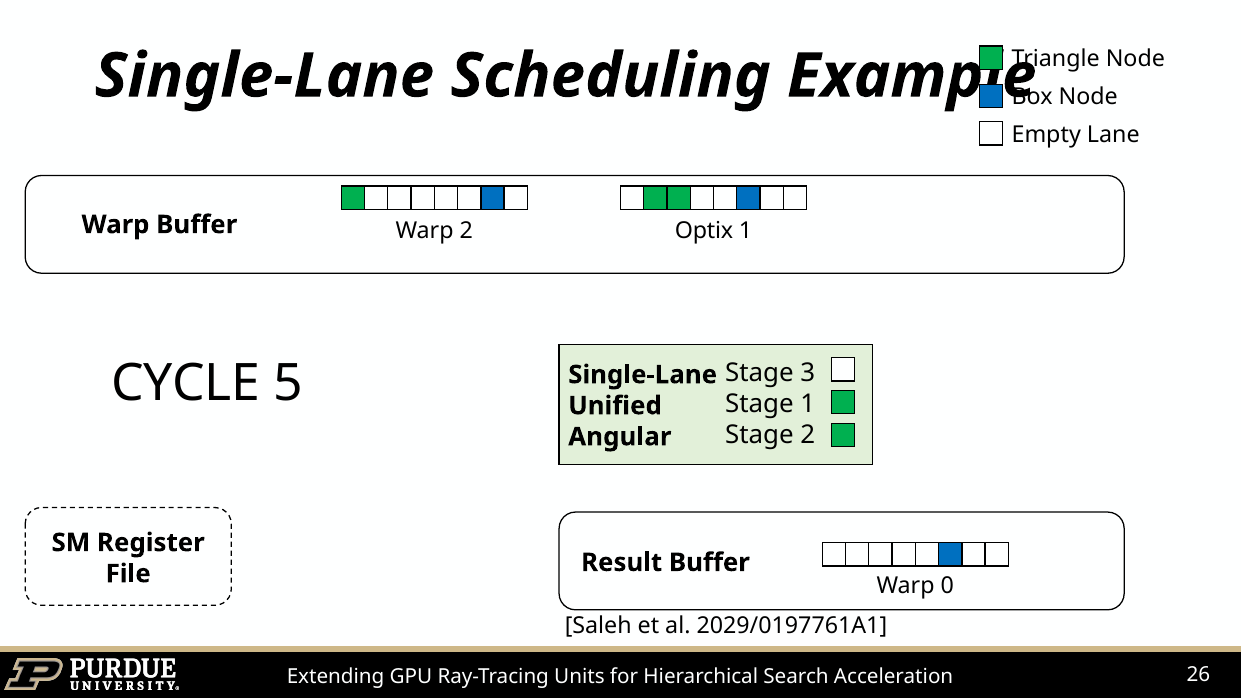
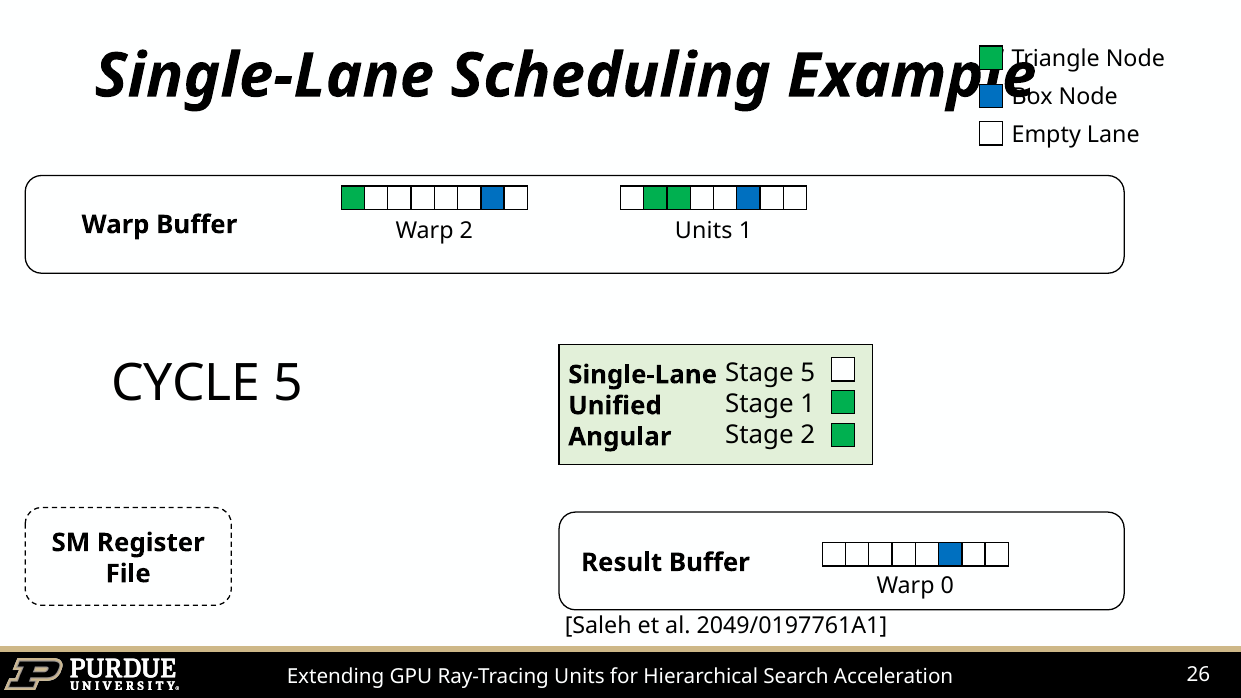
2 Optix: Optix -> Units
Stage 3: 3 -> 5
2029/0197761A1: 2029/0197761A1 -> 2049/0197761A1
